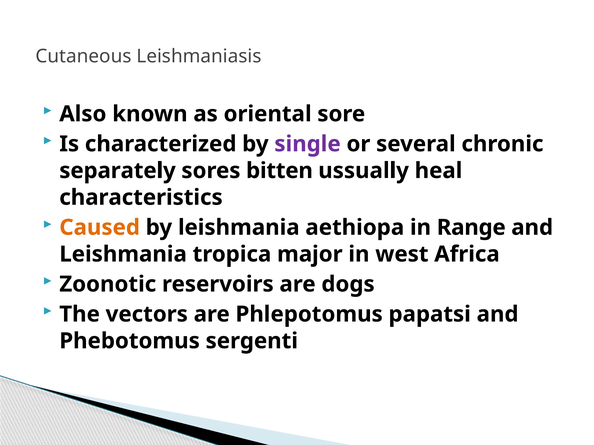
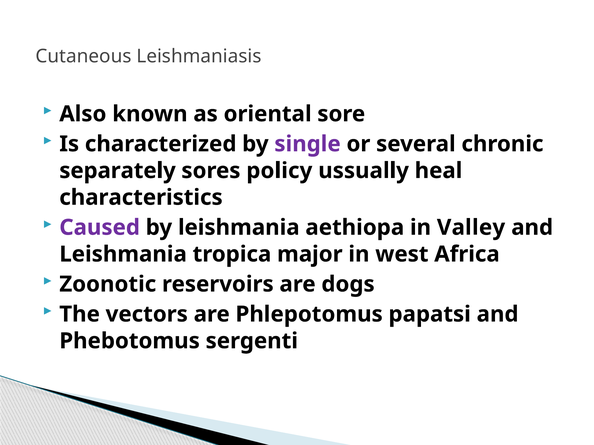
bitten: bitten -> policy
Caused colour: orange -> purple
Range: Range -> Valley
